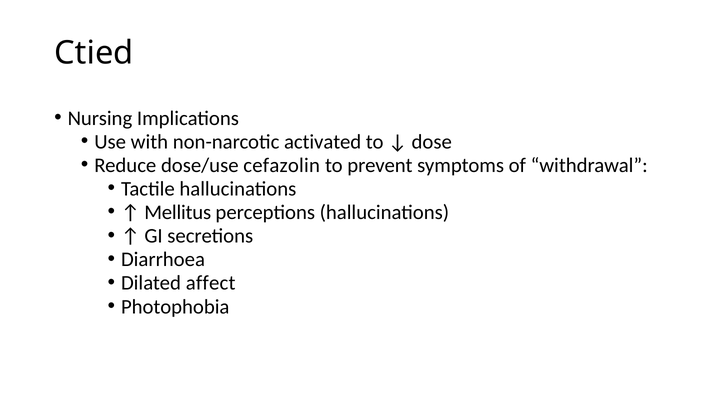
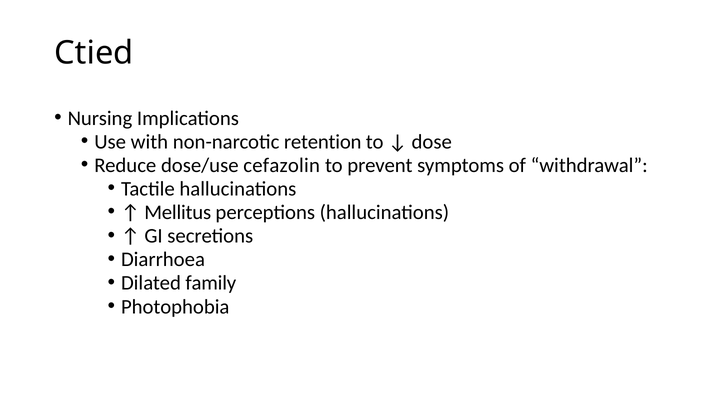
activated: activated -> retention
affect: affect -> family
